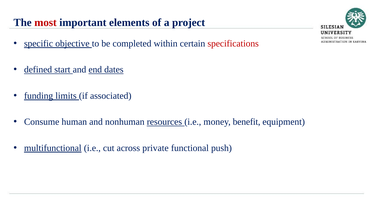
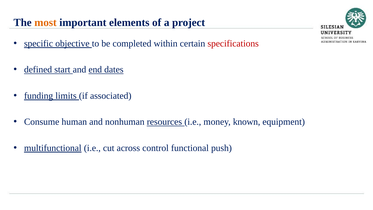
most colour: red -> orange
benefit: benefit -> known
private: private -> control
